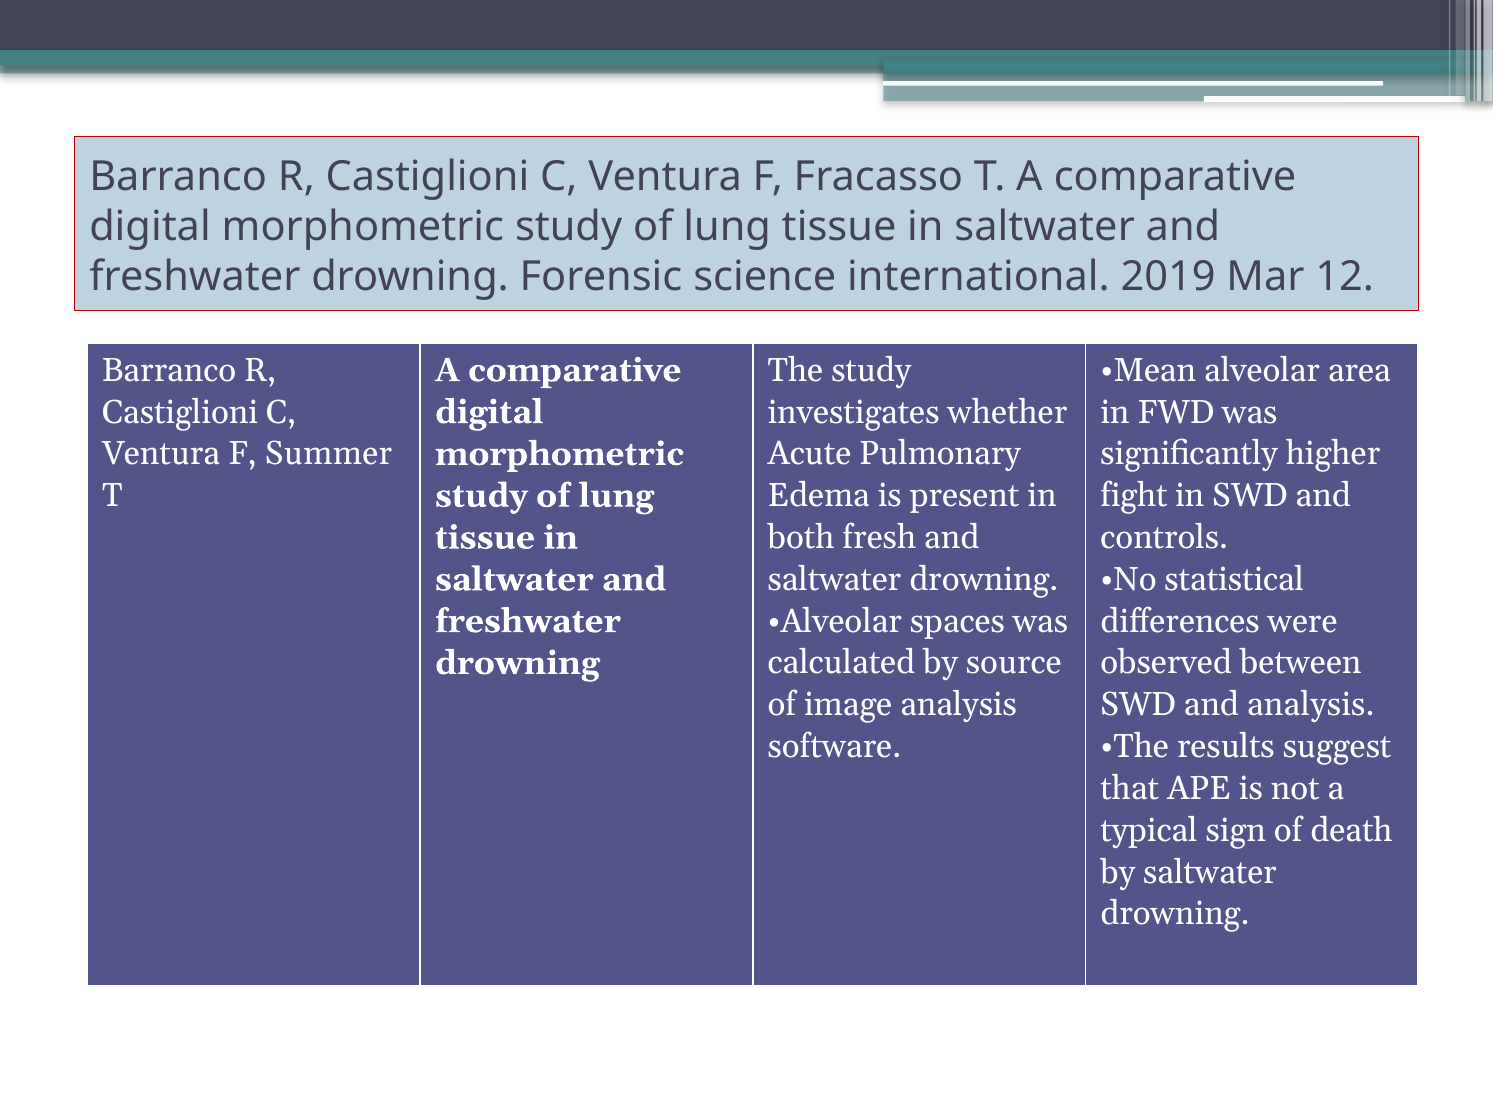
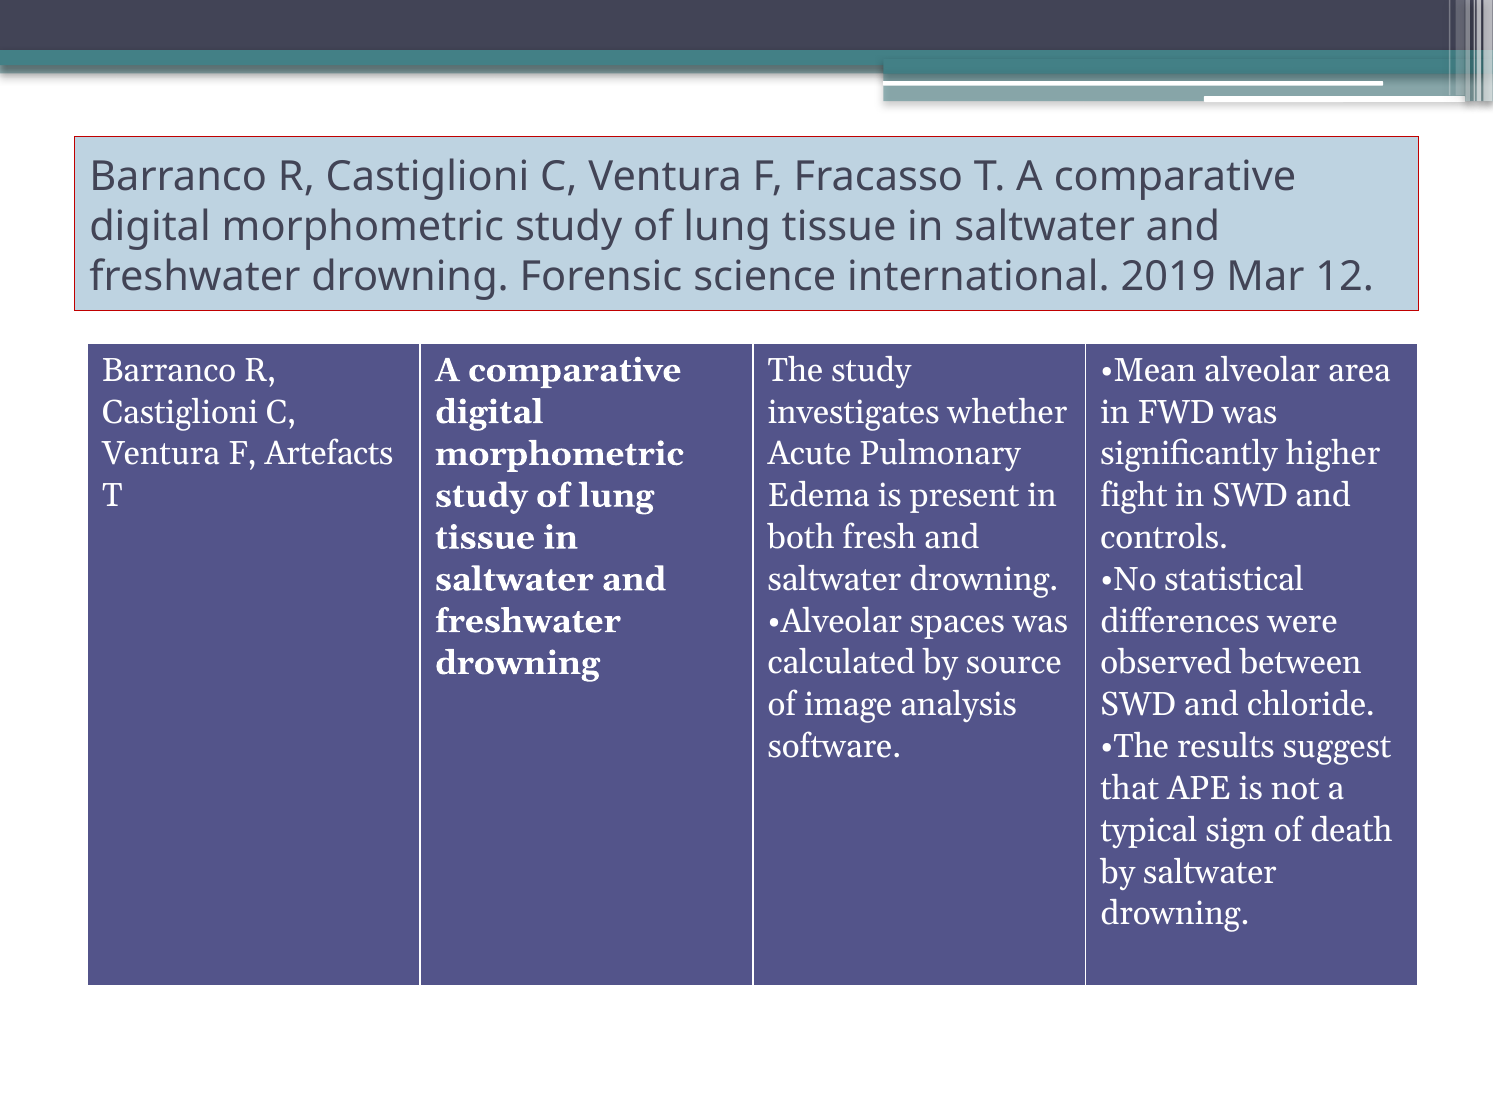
Summer: Summer -> Artefacts
and analysis: analysis -> chloride
